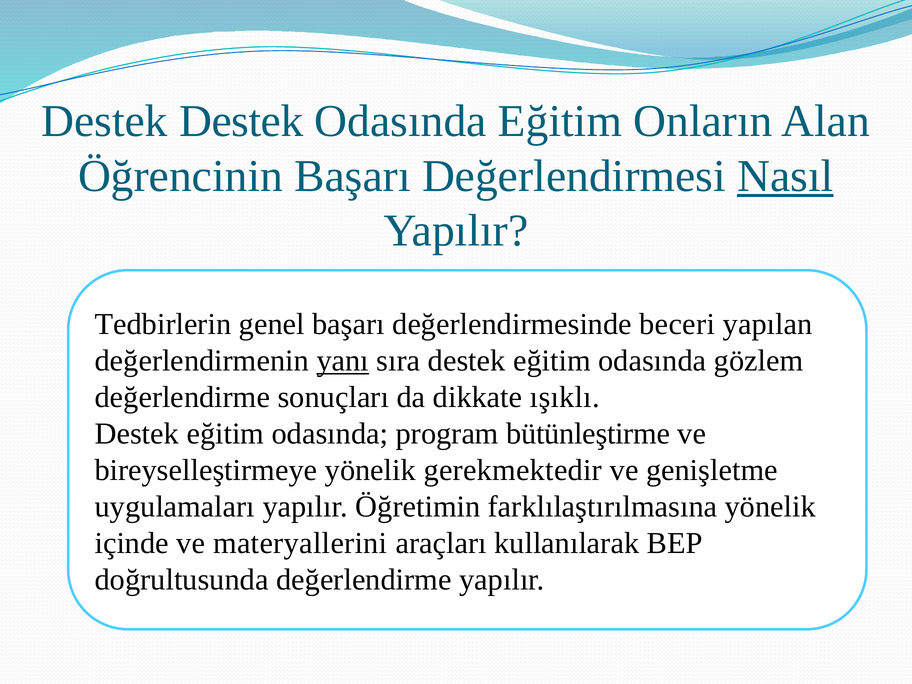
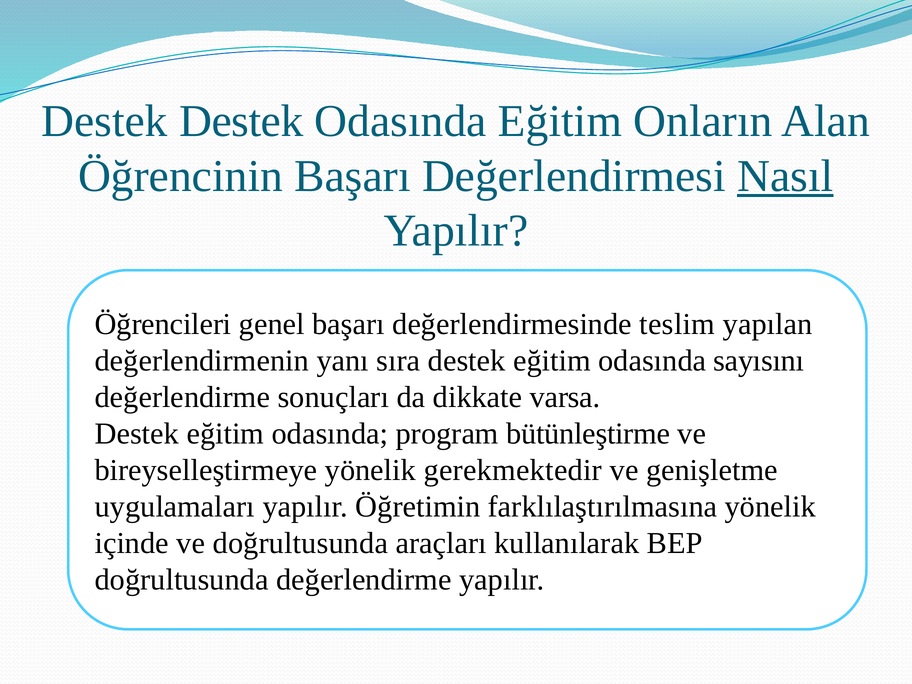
Tedbirlerin: Tedbirlerin -> Öğrencileri
beceri: beceri -> teslim
yanı underline: present -> none
gözlem: gözlem -> sayısını
ışıklı: ışıklı -> varsa
ve materyallerini: materyallerini -> doğrultusunda
